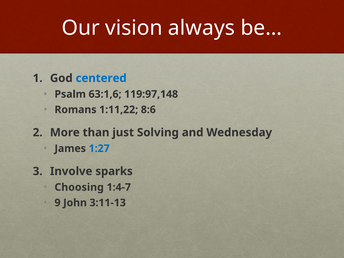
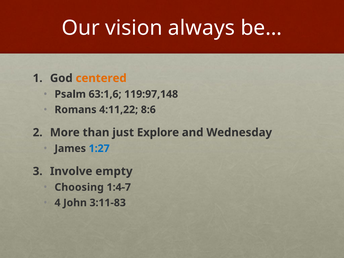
centered colour: blue -> orange
1:11,22: 1:11,22 -> 4:11,22
Solving: Solving -> Explore
sparks: sparks -> empty
9: 9 -> 4
3:11-13: 3:11-13 -> 3:11-83
